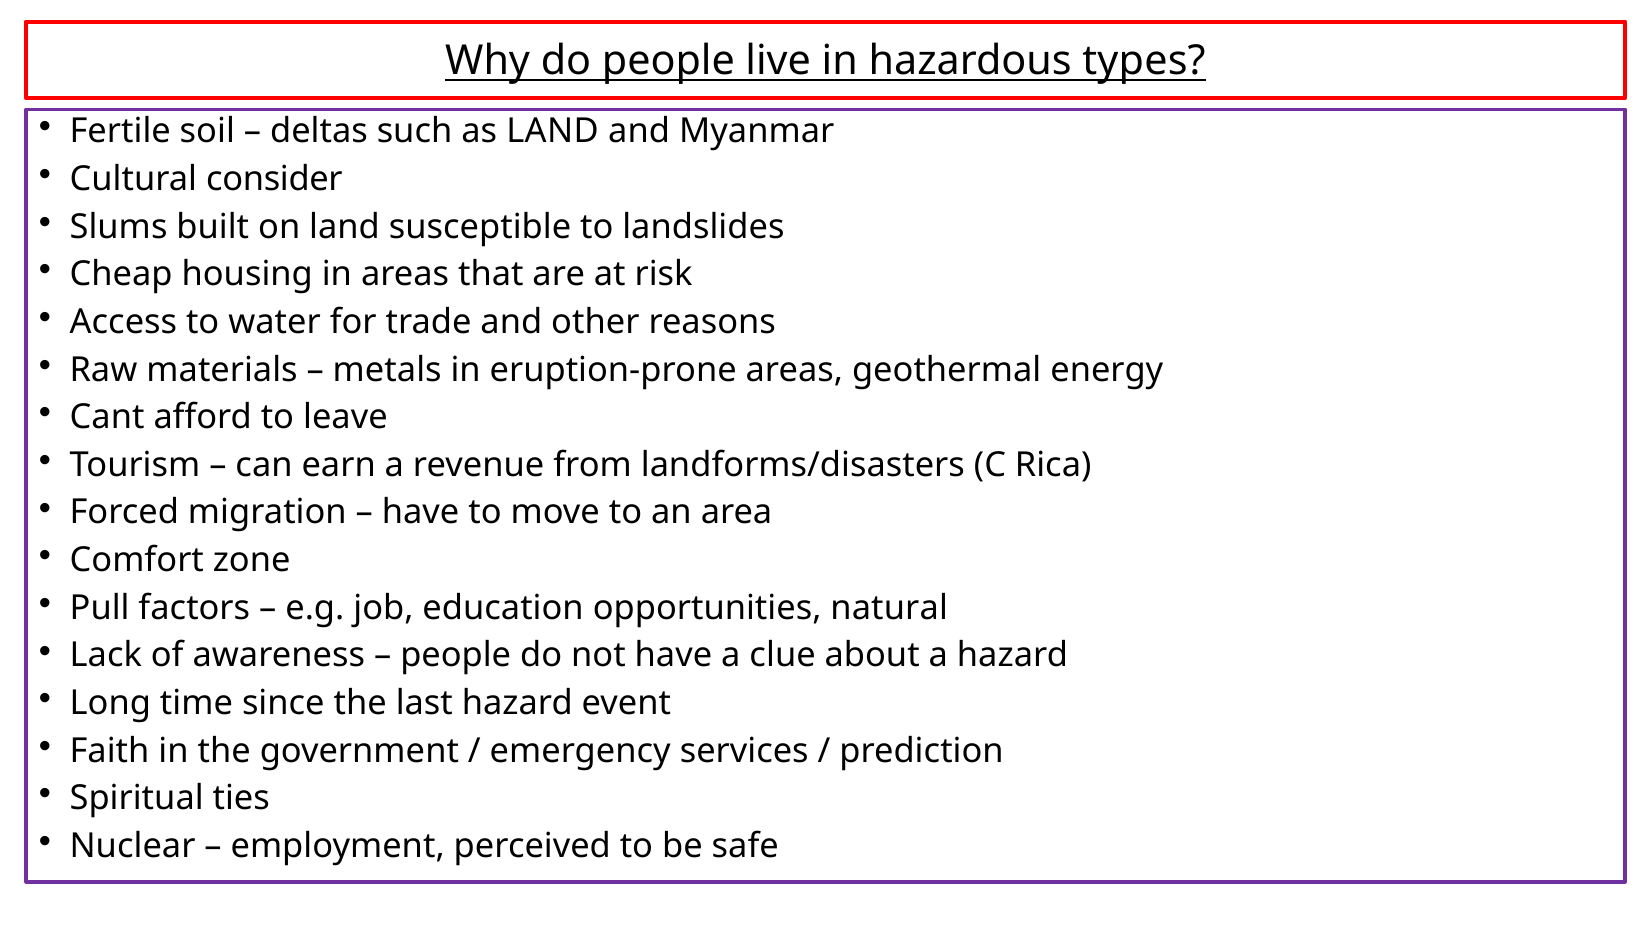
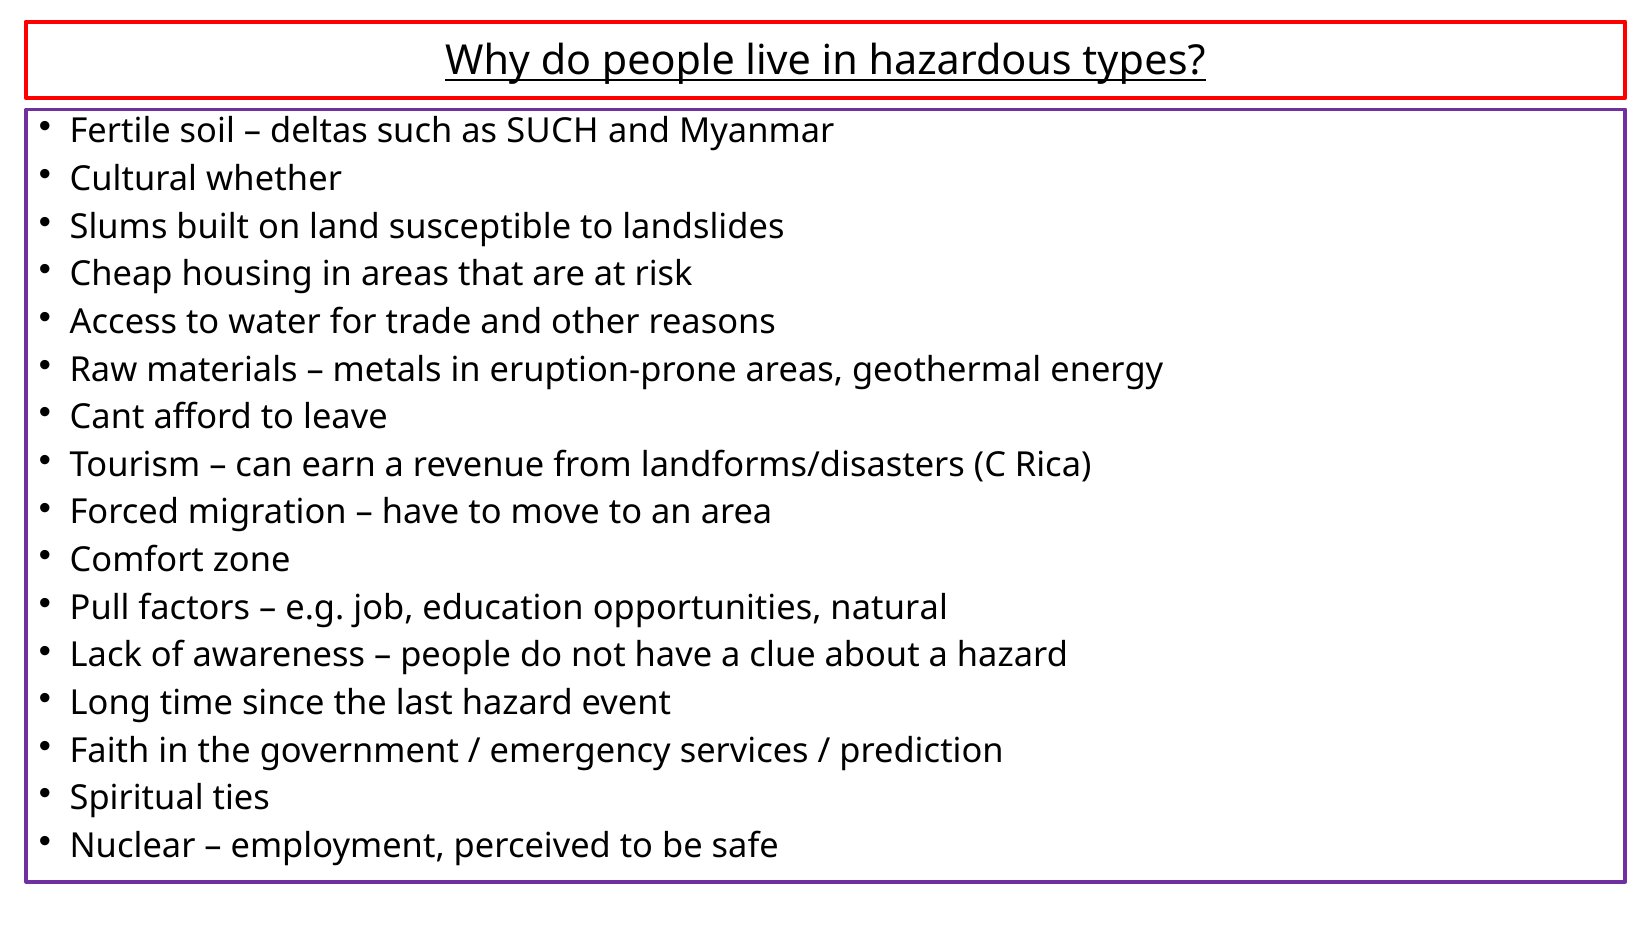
as LAND: LAND -> SUCH
consider: consider -> whether
